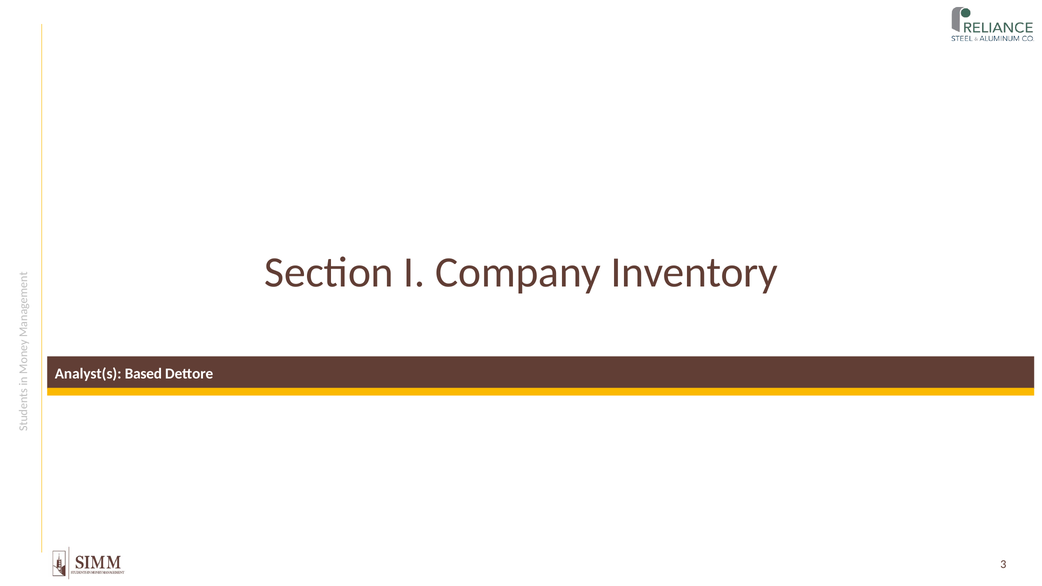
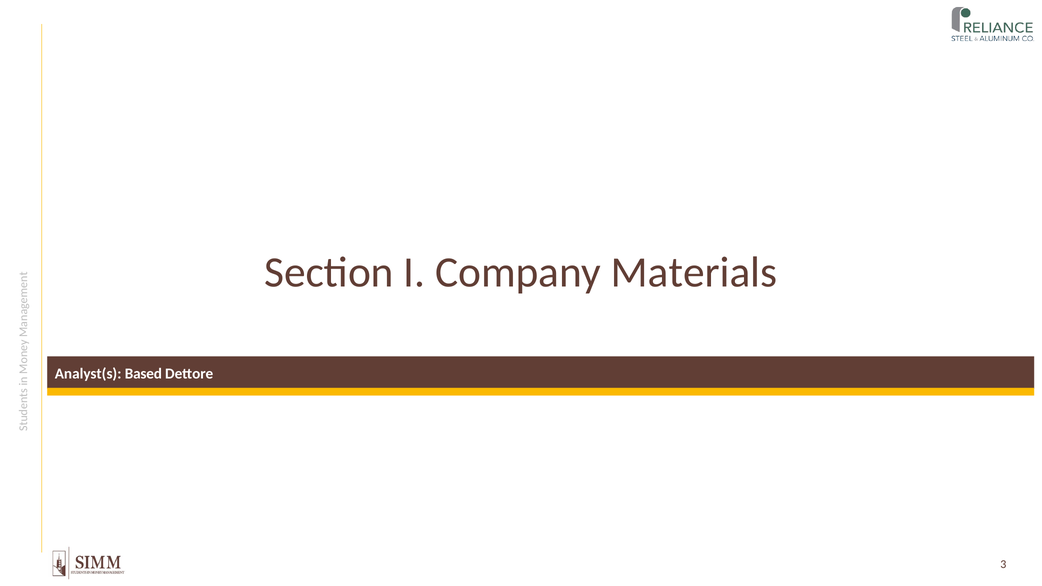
Inventory: Inventory -> Materials
